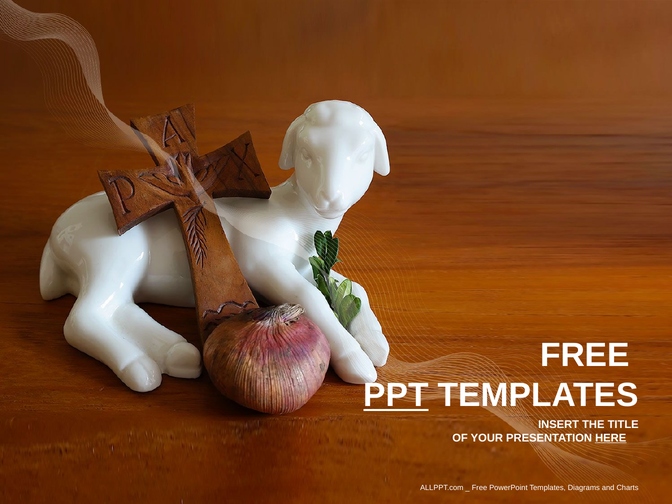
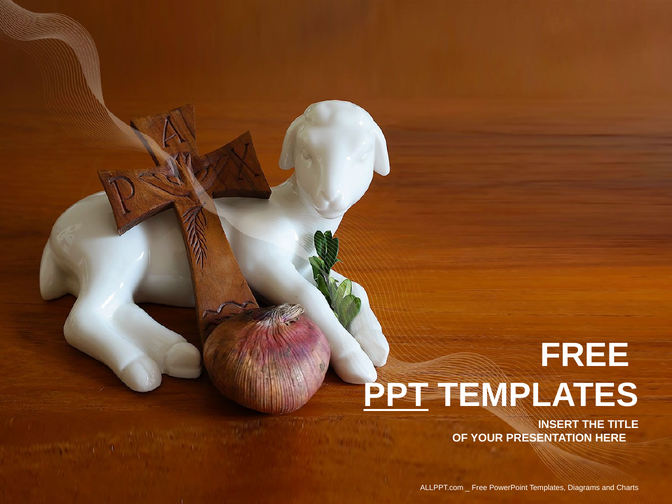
HERE underline: present -> none
